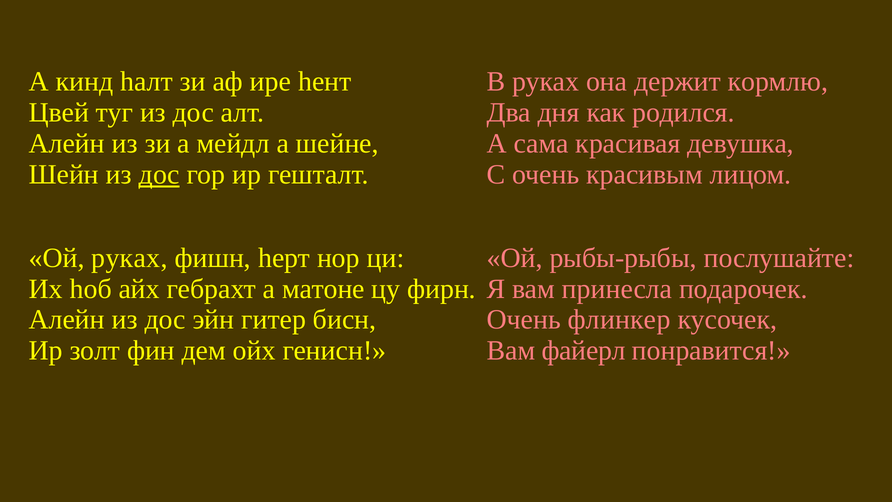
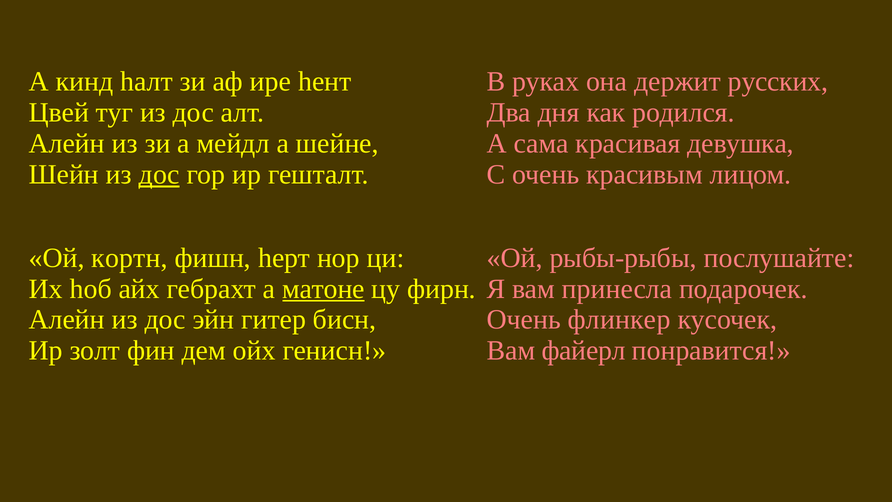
кормлю: кормлю -> русских
Ой руках: руках -> кортн
матоне underline: none -> present
